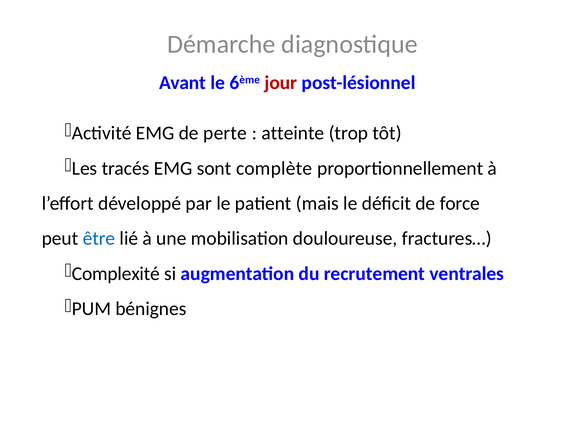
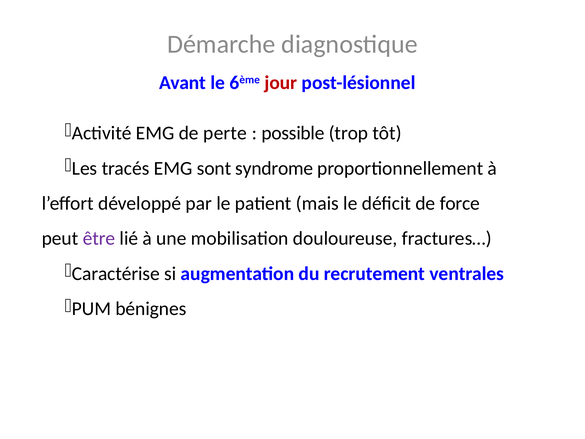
atteinte: atteinte -> possible
complète: complète -> syndrome
être colour: blue -> purple
Complexité: Complexité -> Caractérise
